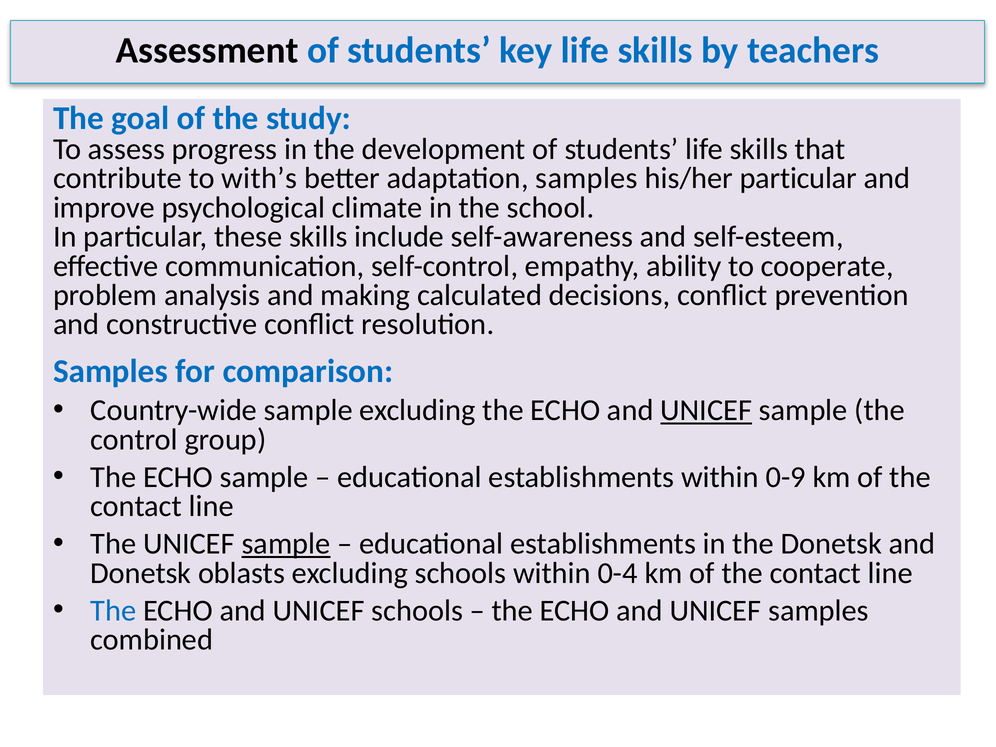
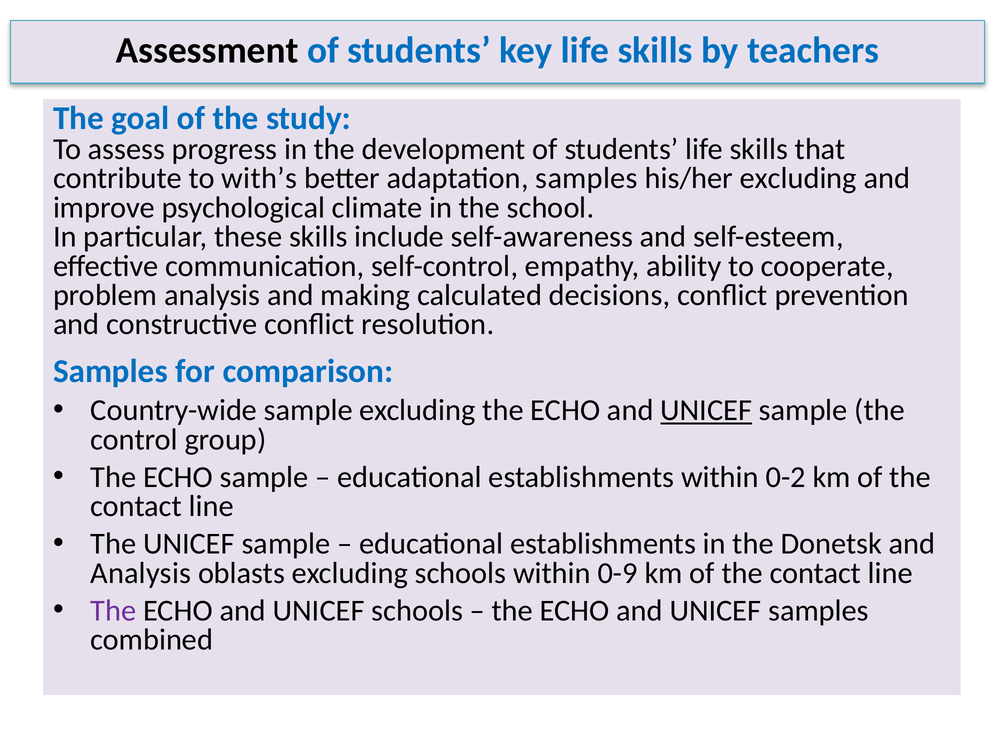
his/her particular: particular -> excluding
0-9: 0-9 -> 0-2
sample at (286, 544) underline: present -> none
Donetsk at (141, 573): Donetsk -> Analysis
0-4: 0-4 -> 0-9
The at (113, 611) colour: blue -> purple
